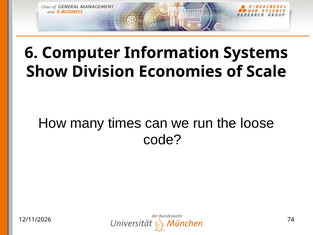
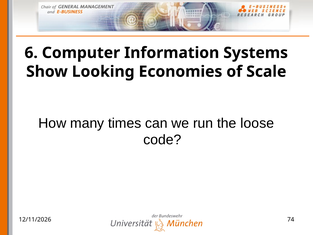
Division: Division -> Looking
